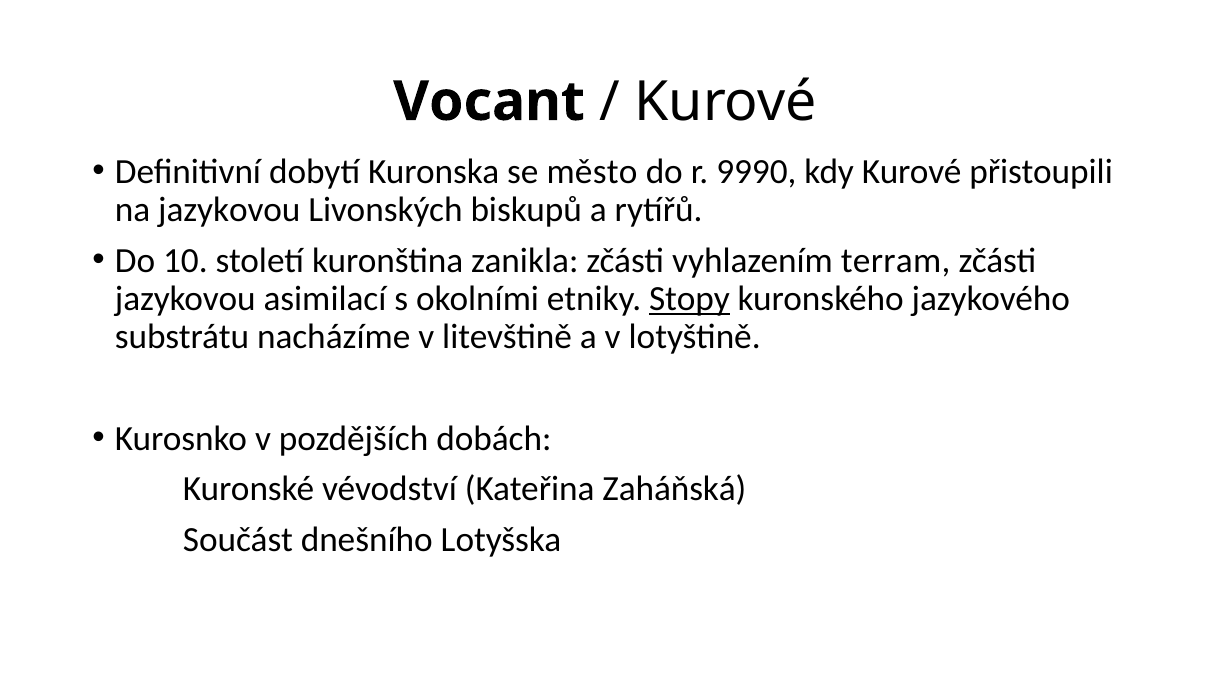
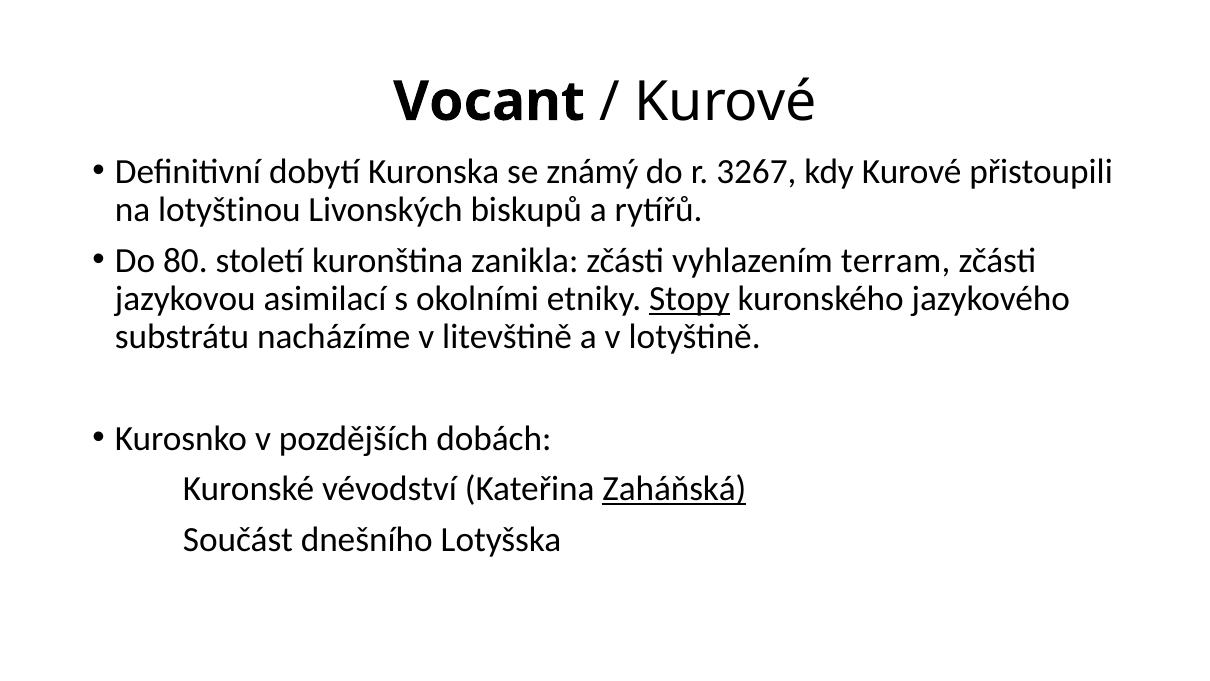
město: město -> známý
9990: 9990 -> 3267
na jazykovou: jazykovou -> lotyštinou
10: 10 -> 80
Zaháňská underline: none -> present
